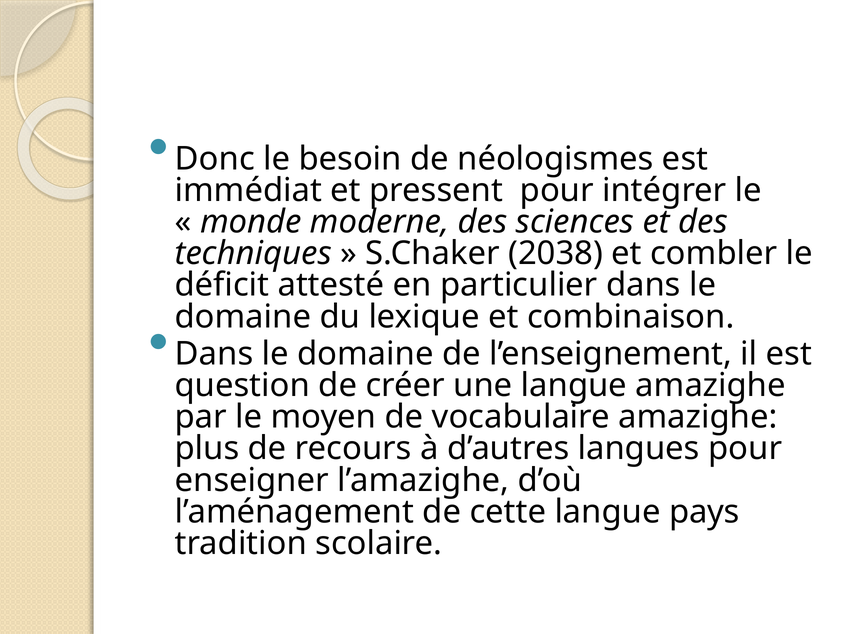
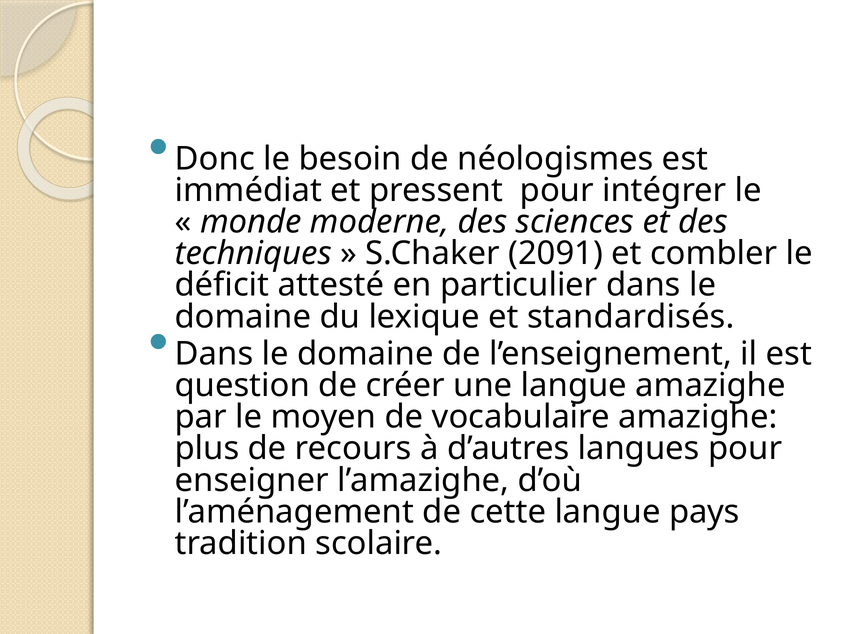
2038: 2038 -> 2091
combinaison: combinaison -> standardisés
